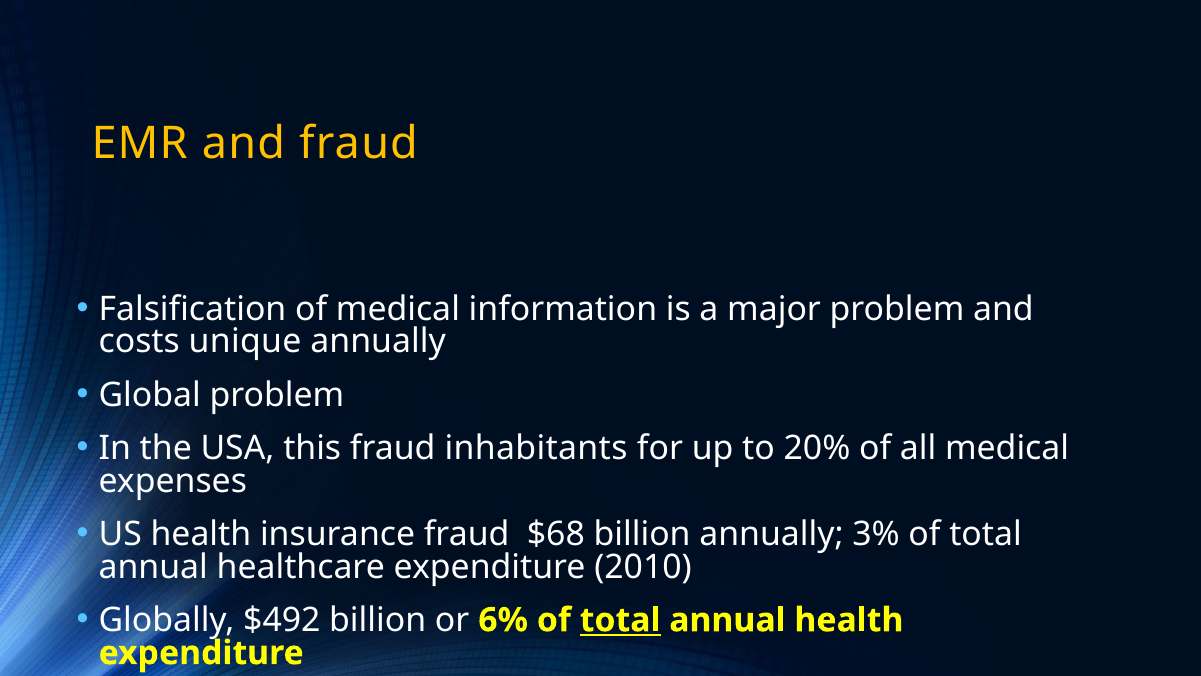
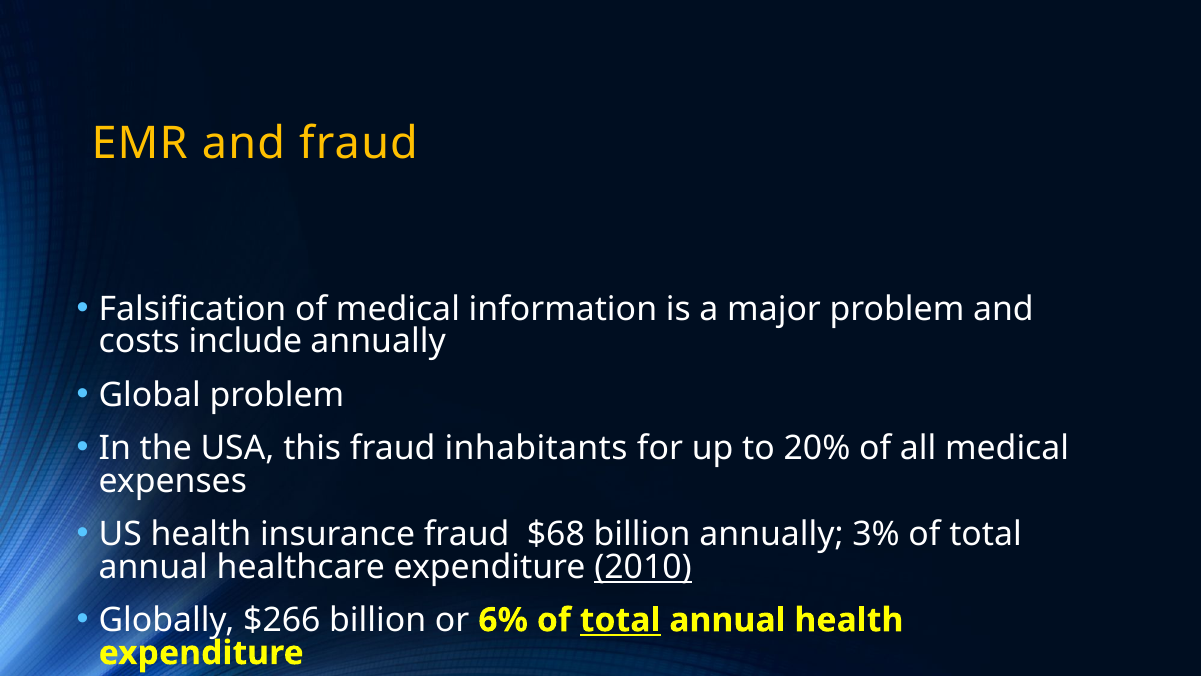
unique: unique -> include
2010 underline: none -> present
$492: $492 -> $266
